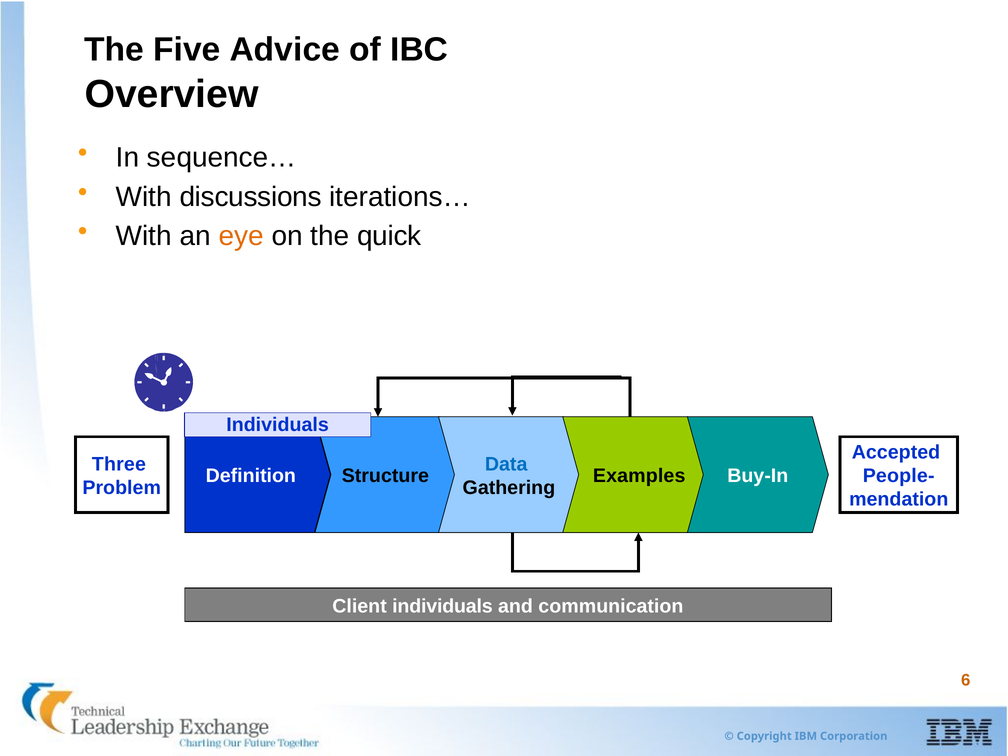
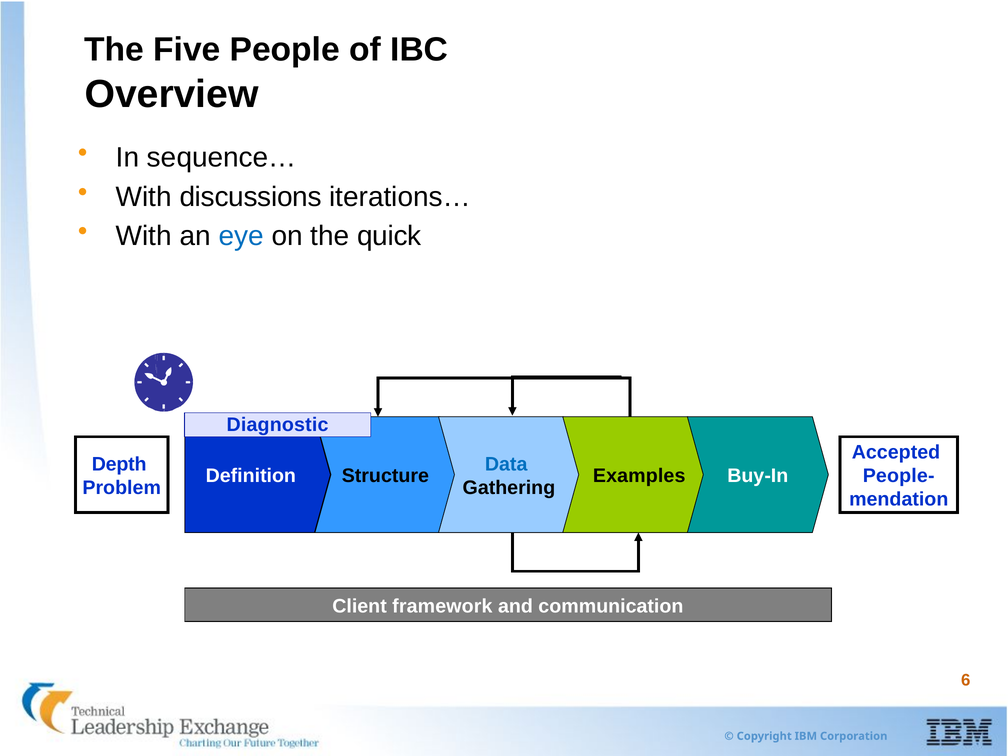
Advice: Advice -> People
eye colour: orange -> blue
Individuals at (278, 425): Individuals -> Diagnostic
Three: Three -> Depth
Client individuals: individuals -> framework
